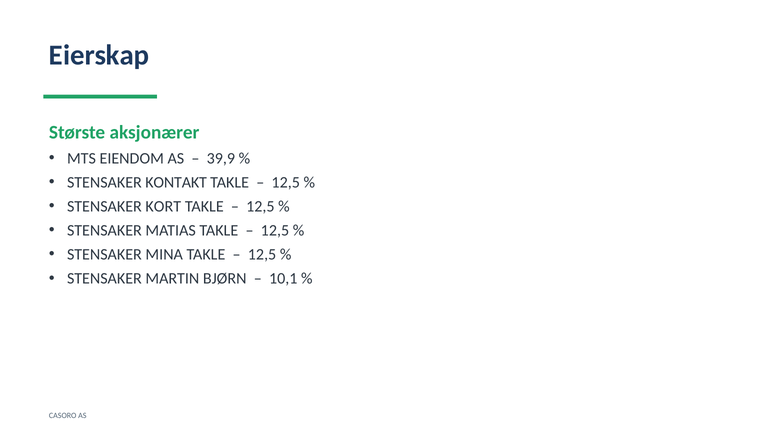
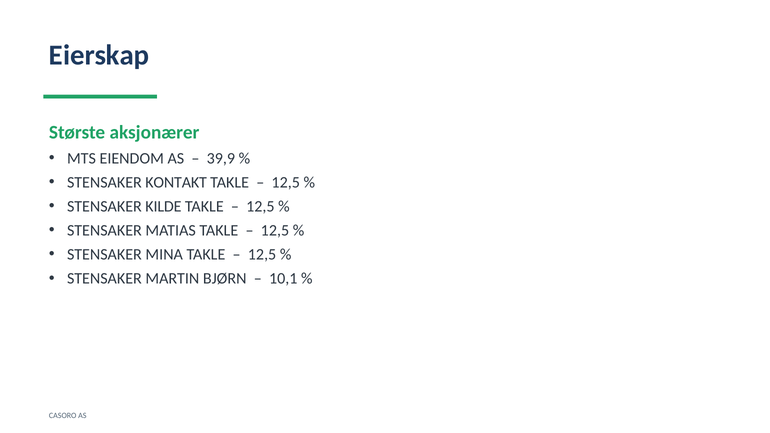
KORT: KORT -> KILDE
